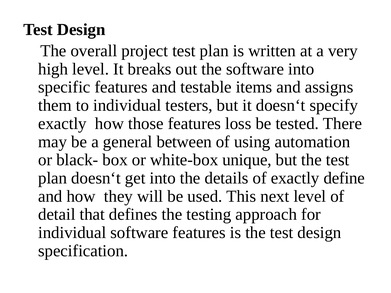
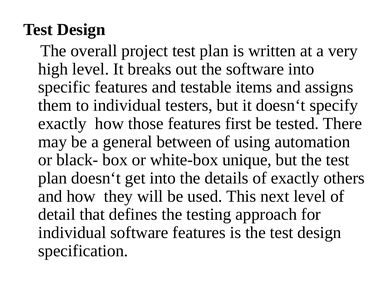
loss: loss -> first
define: define -> others
